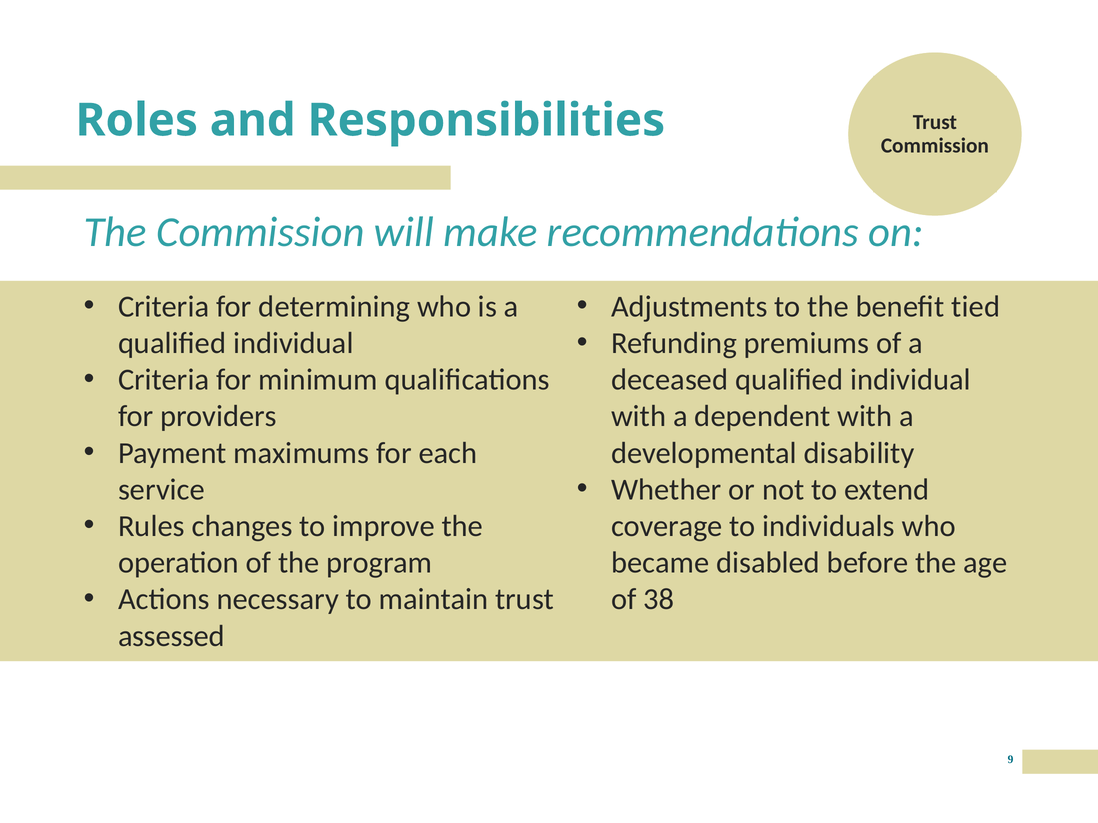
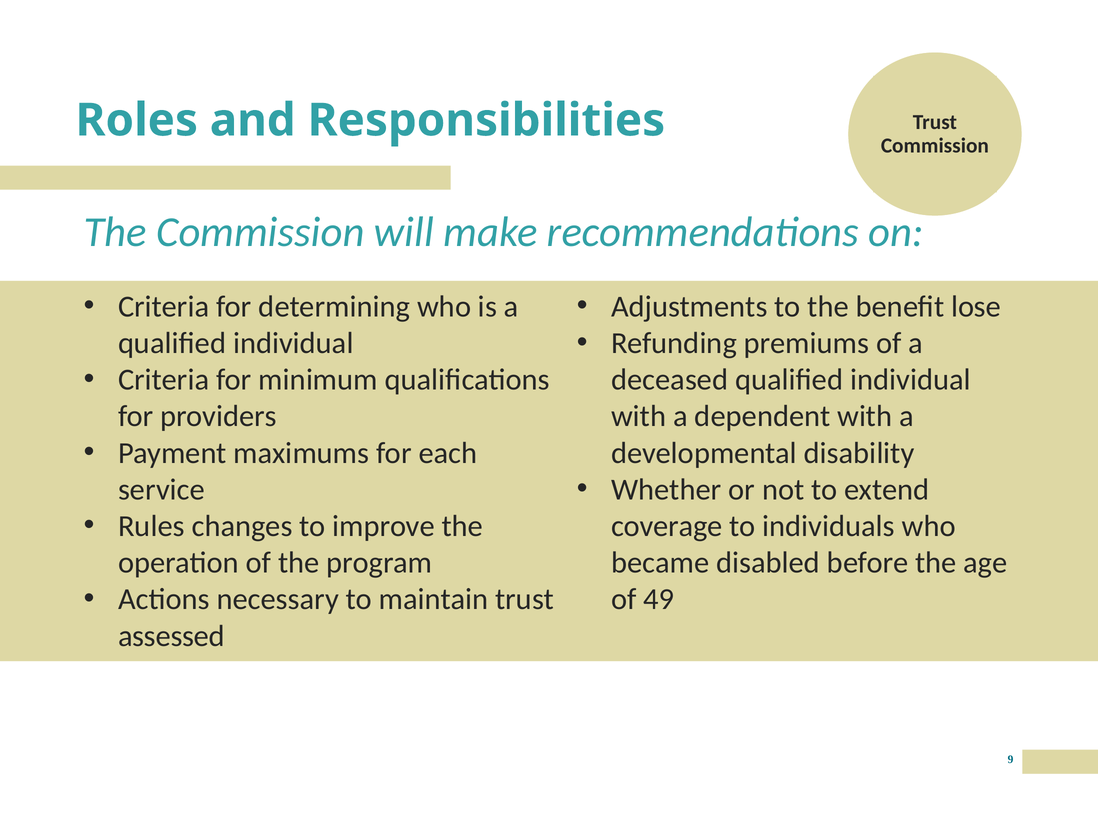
tied: tied -> lose
38: 38 -> 49
